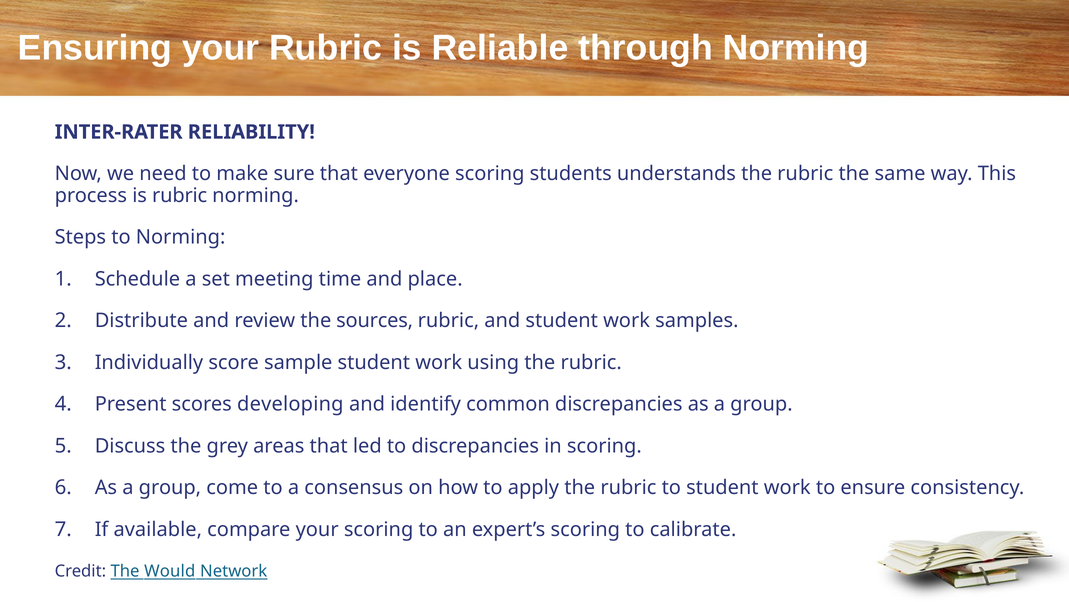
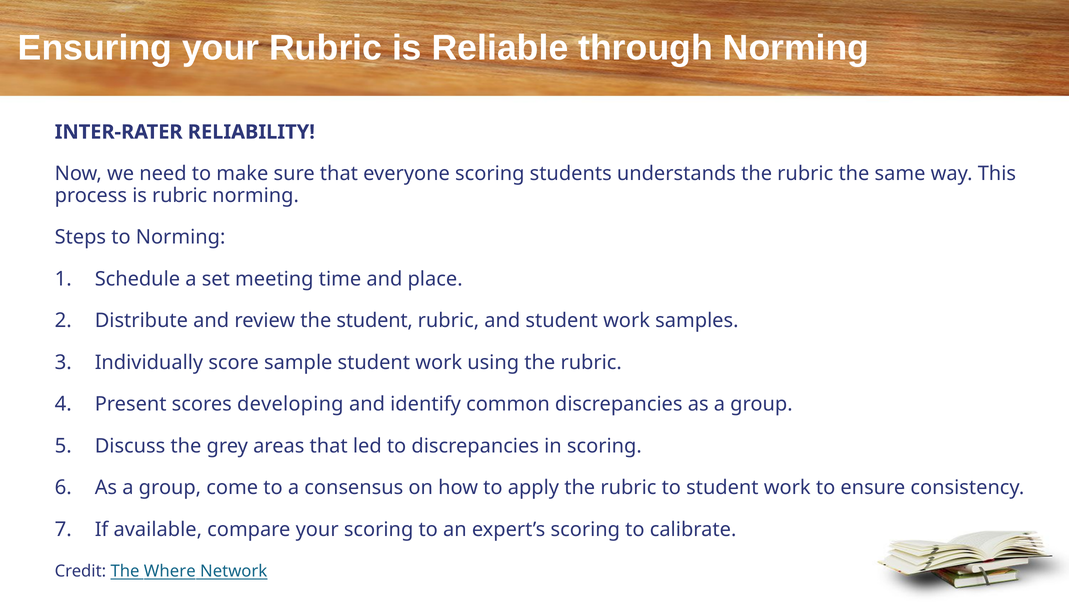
the sources: sources -> student
Would: Would -> Where
